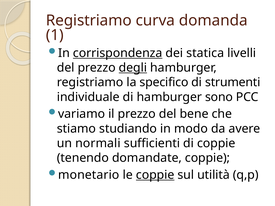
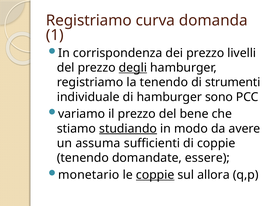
corrispondenza underline: present -> none
dei statica: statica -> prezzo
la specifico: specifico -> tenendo
studiando underline: none -> present
normali: normali -> assuma
domandate coppie: coppie -> essere
utilità: utilità -> allora
